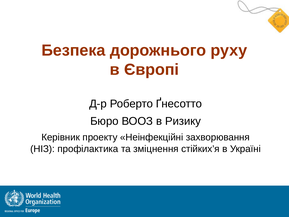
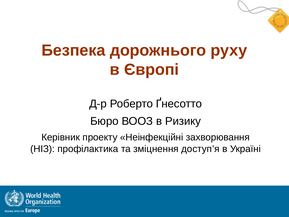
стійких’я: стійких’я -> доступ’я
